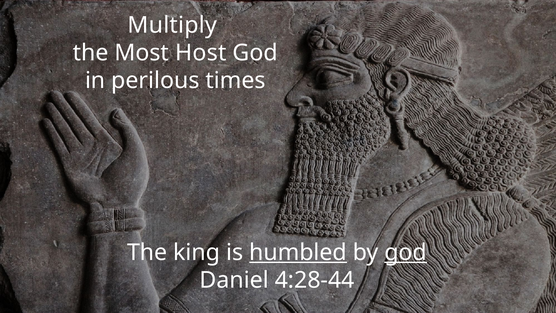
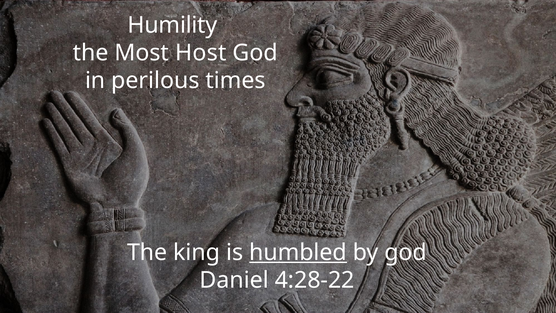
Multiply: Multiply -> Humility
god at (406, 252) underline: present -> none
4:28-44: 4:28-44 -> 4:28-22
